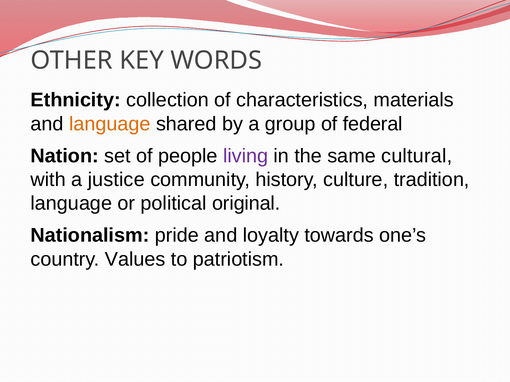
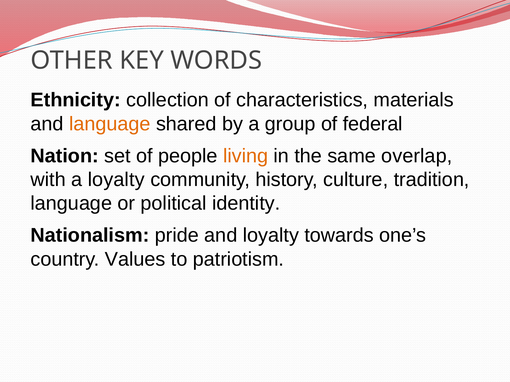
living colour: purple -> orange
cultural: cultural -> overlap
a justice: justice -> loyalty
original: original -> identity
